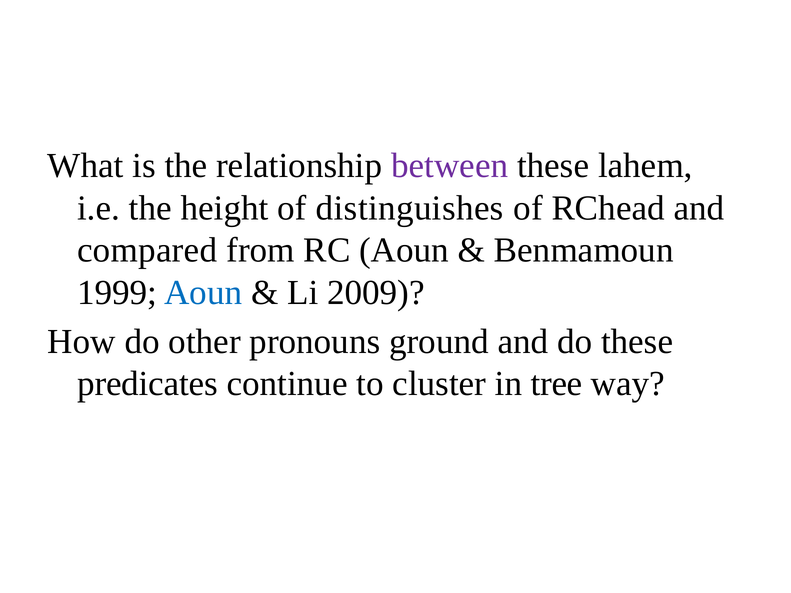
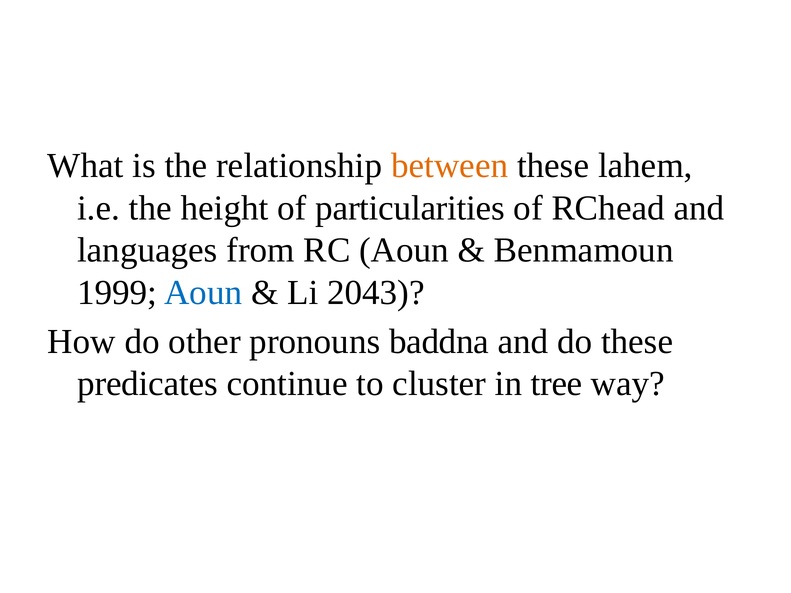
between colour: purple -> orange
distinguishes: distinguishes -> particularities
compared: compared -> languages
2009: 2009 -> 2043
ground: ground -> baddna
